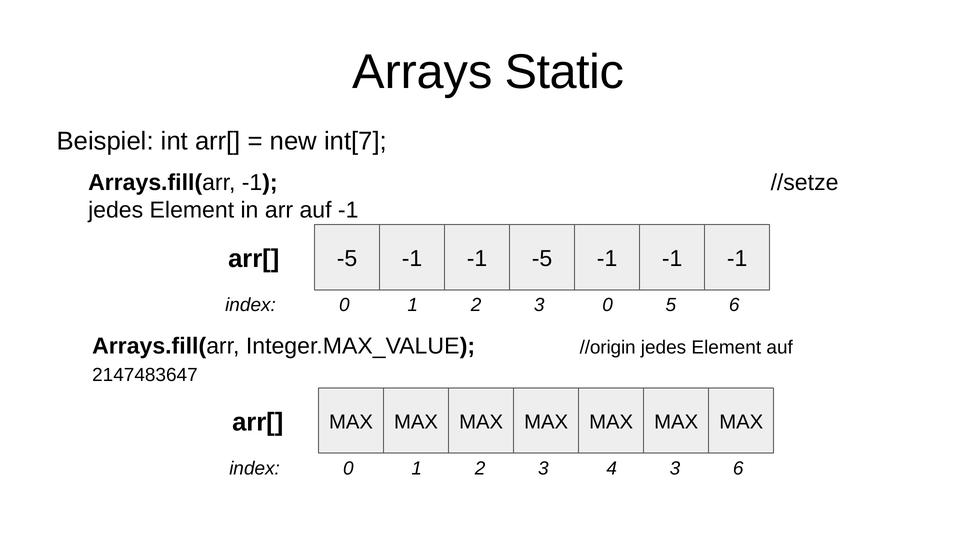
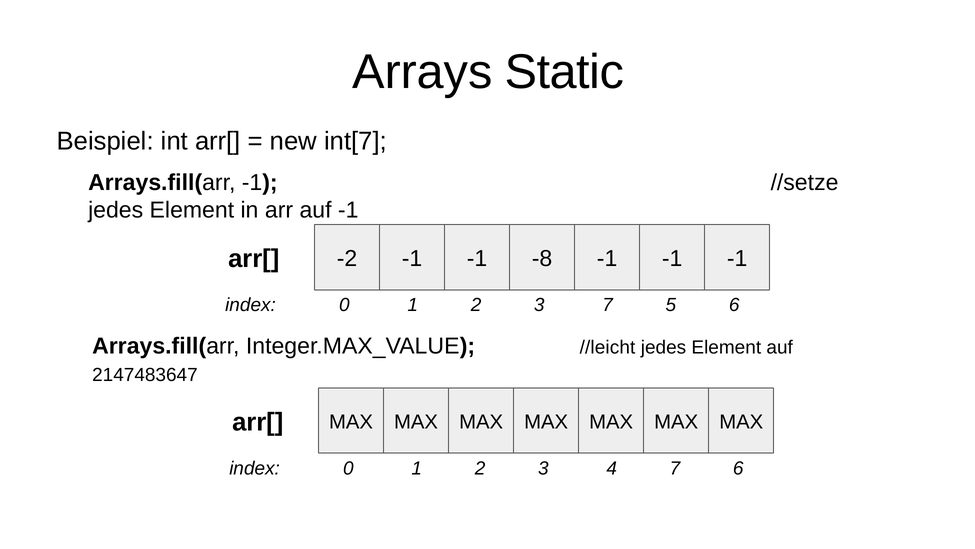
-5 at (347, 259): -5 -> -2
-1 -5: -5 -> -8
3 0: 0 -> 7
//origin: //origin -> //leicht
4 3: 3 -> 7
